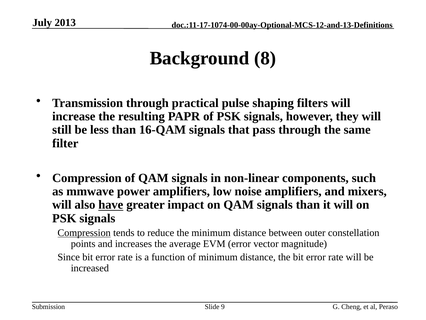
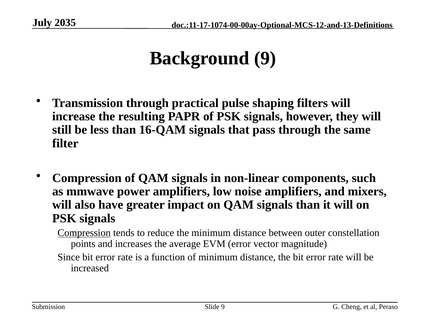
2013: 2013 -> 2035
Background 8: 8 -> 9
have underline: present -> none
